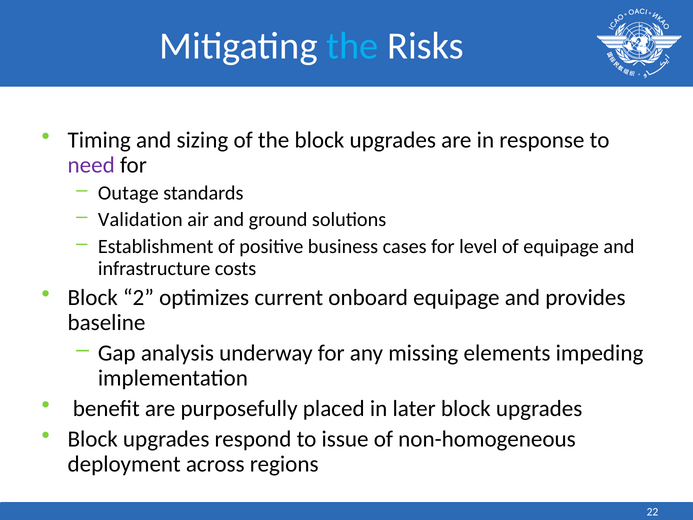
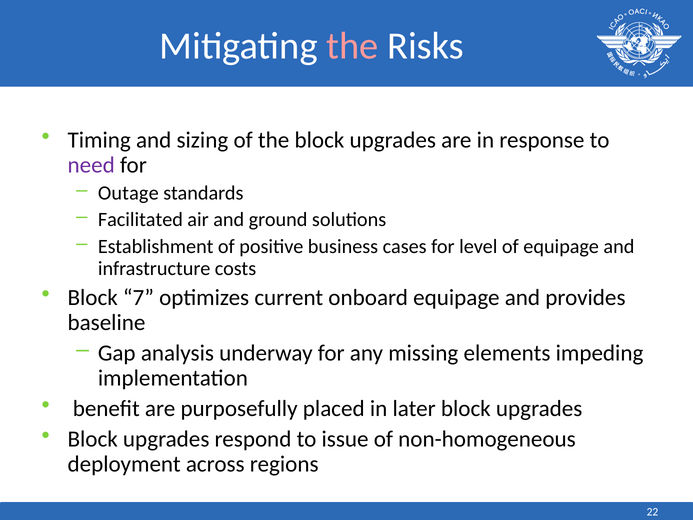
the at (352, 46) colour: light blue -> pink
Validation: Validation -> Facilitated
2: 2 -> 7
